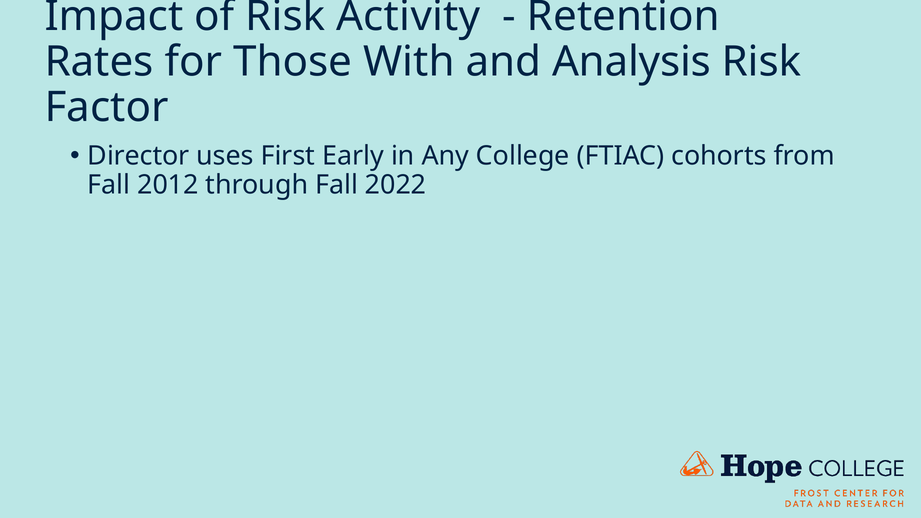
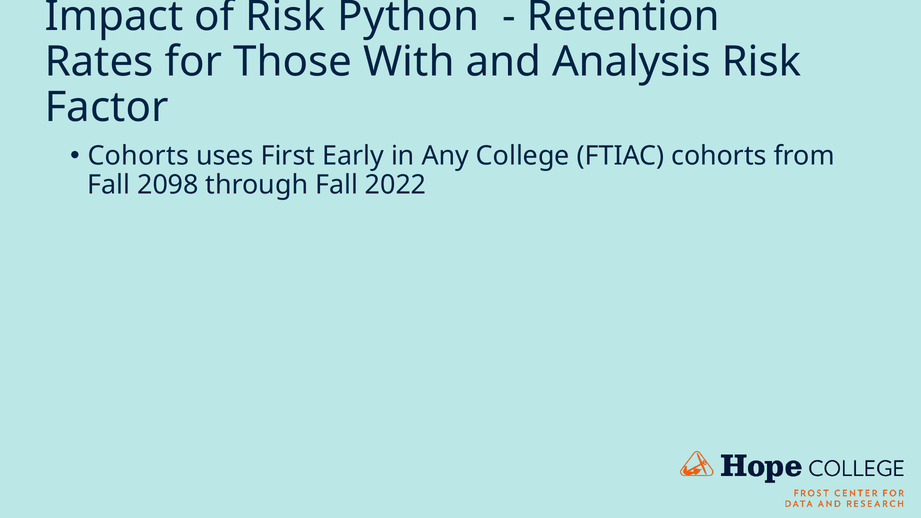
Activity: Activity -> Python
Director at (139, 156): Director -> Cohorts
2012: 2012 -> 2098
